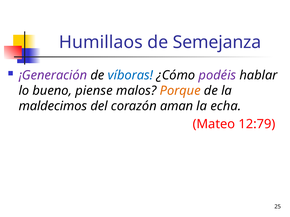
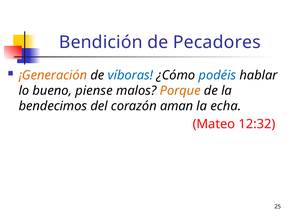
Humillaos: Humillaos -> Bendición
Semejanza: Semejanza -> Pecadores
¡Generación colour: purple -> orange
podéis colour: purple -> blue
maldecimos: maldecimos -> bendecimos
12:79: 12:79 -> 12:32
